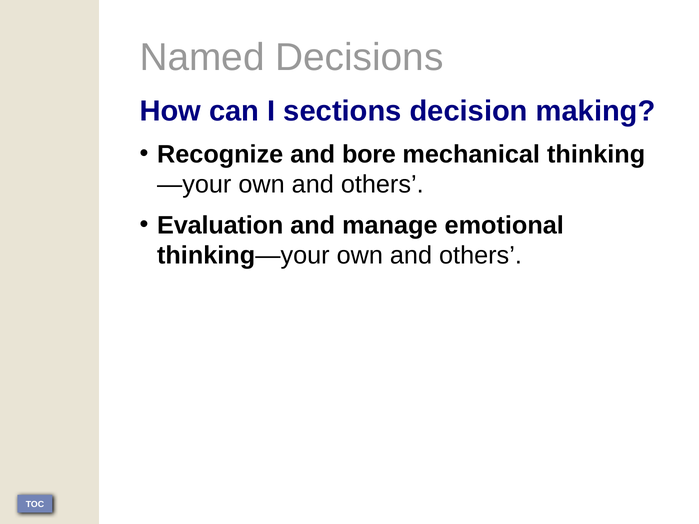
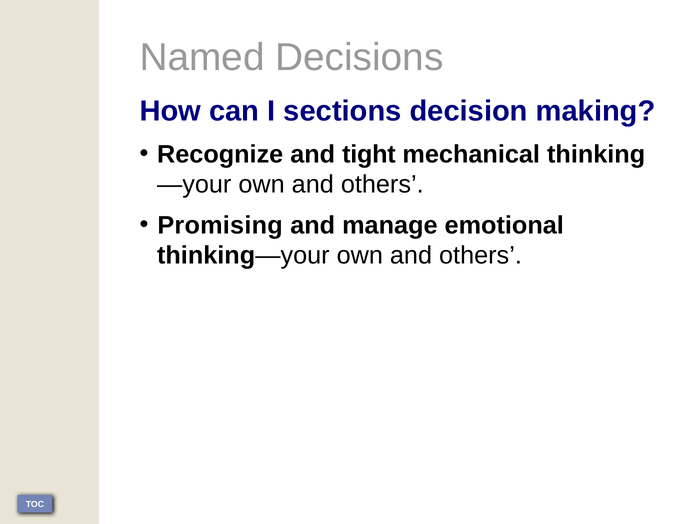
bore: bore -> tight
Evaluation: Evaluation -> Promising
